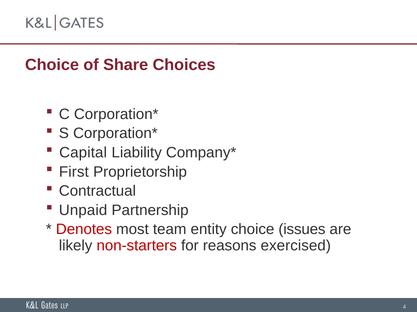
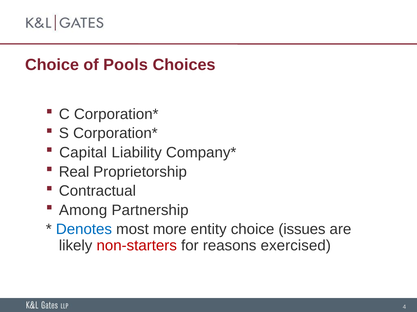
Share: Share -> Pools
First: First -> Real
Unpaid: Unpaid -> Among
Denotes colour: red -> blue
team: team -> more
